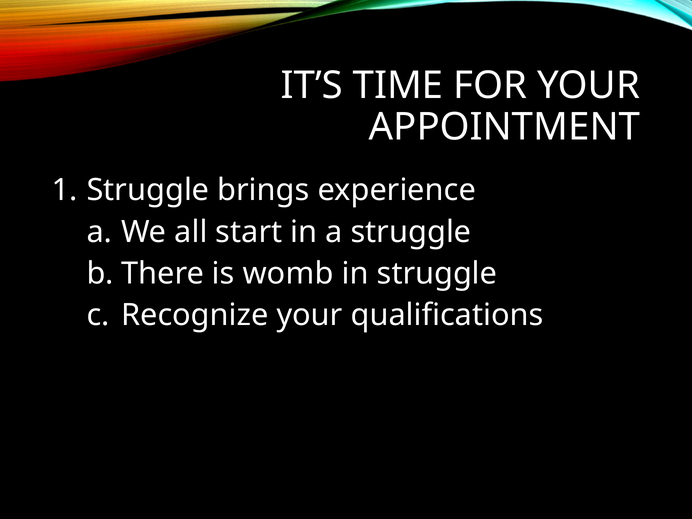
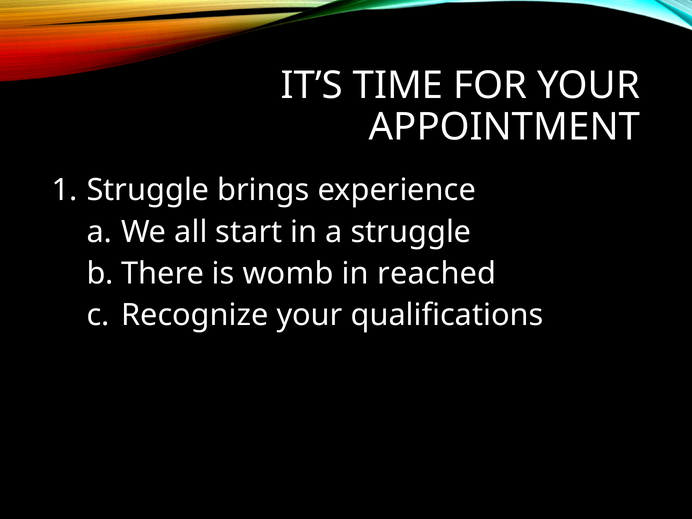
in struggle: struggle -> reached
